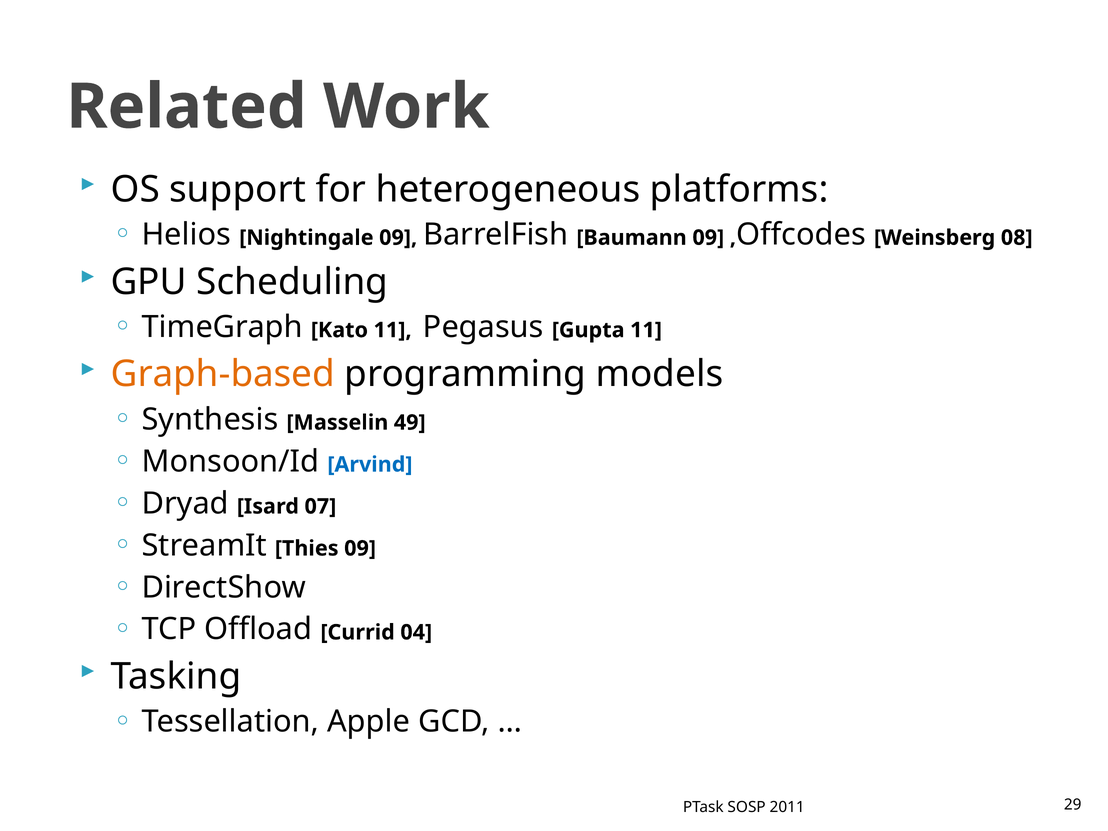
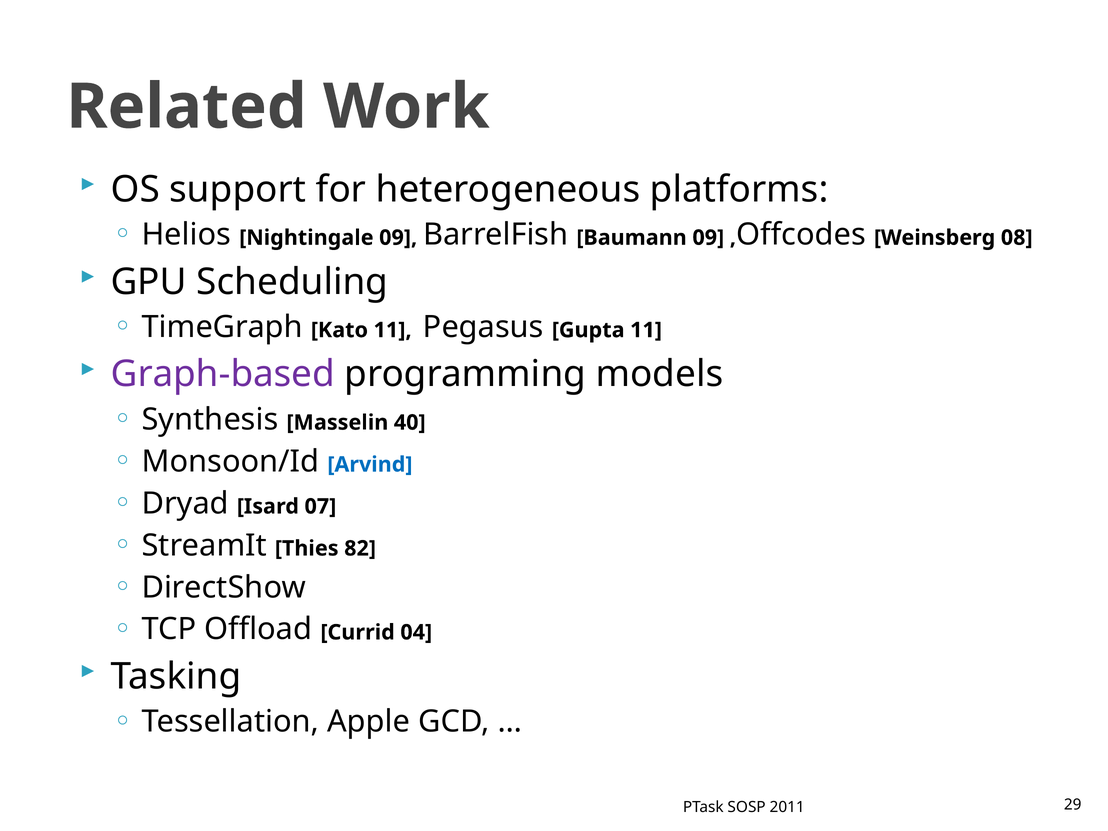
Graph-based colour: orange -> purple
49: 49 -> 40
Thies 09: 09 -> 82
